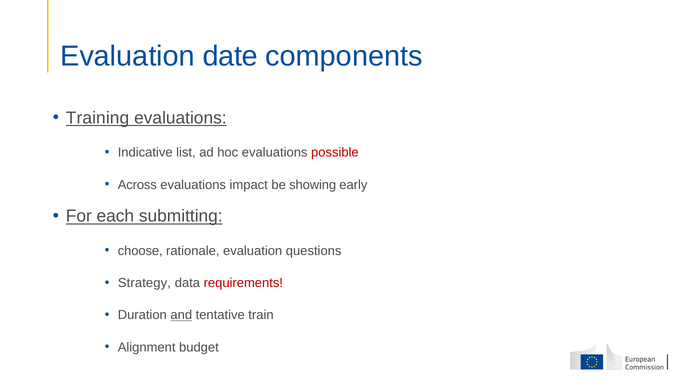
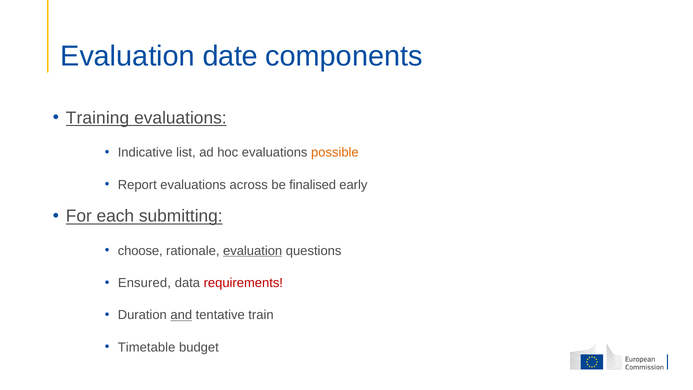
possible colour: red -> orange
Across: Across -> Report
impact: impact -> across
showing: showing -> finalised
evaluation at (253, 251) underline: none -> present
Strategy: Strategy -> Ensured
Alignment: Alignment -> Timetable
